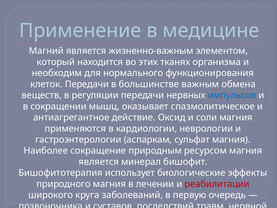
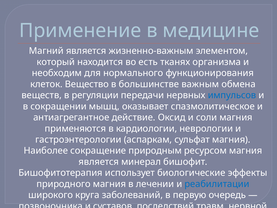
этих: этих -> есть
клеток Передачи: Передачи -> Вещество
реабилитации colour: red -> blue
